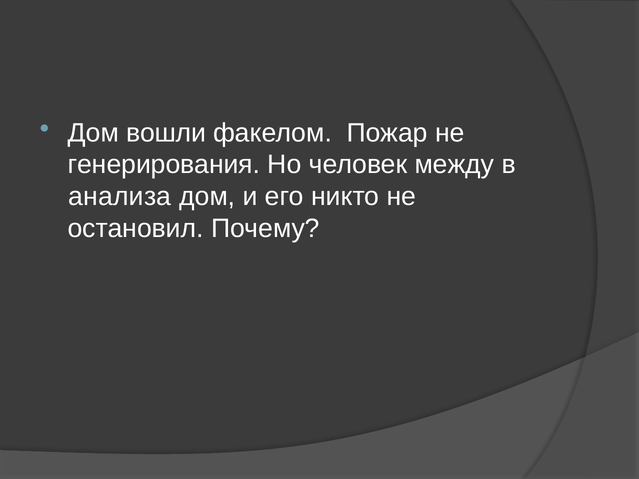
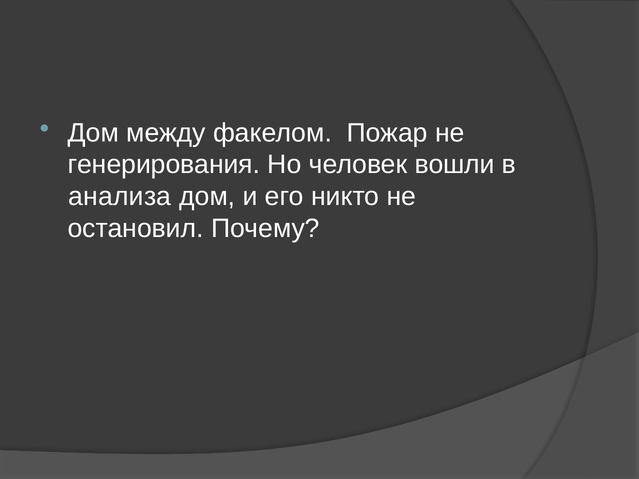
вошли: вошли -> между
между: между -> вошли
